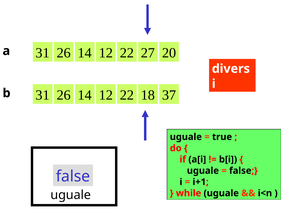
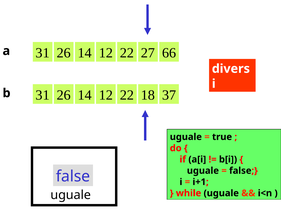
20: 20 -> 66
